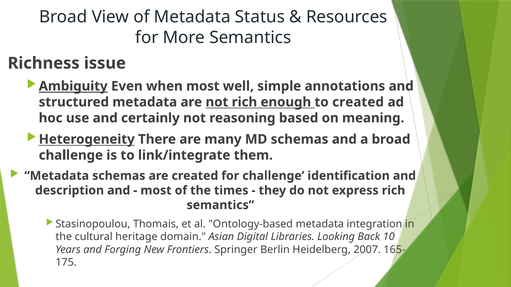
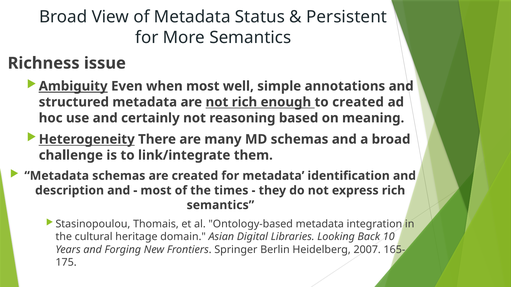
Resources: Resources -> Persistent
for challenge: challenge -> metadata
